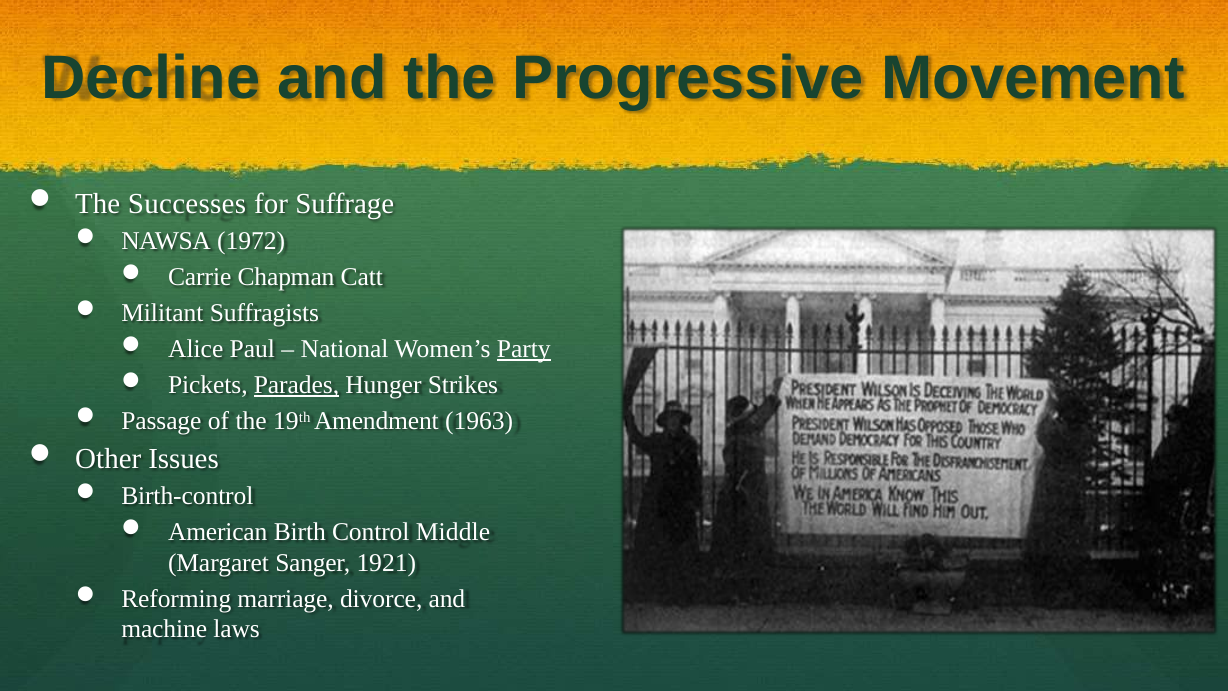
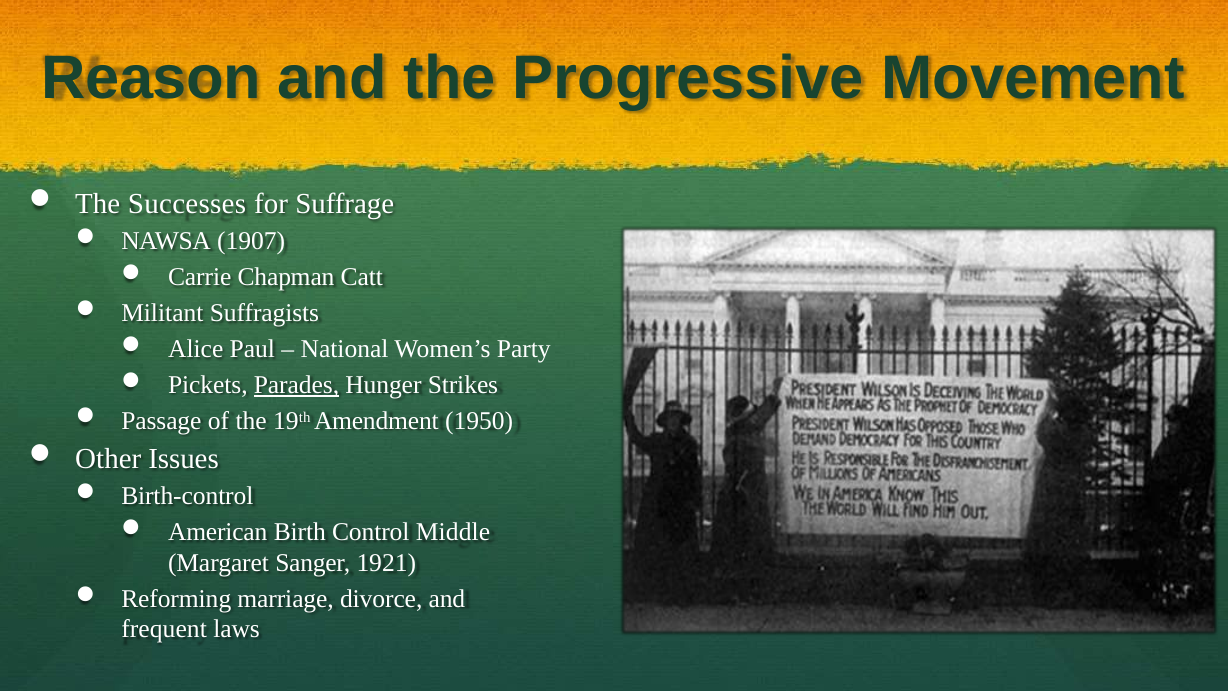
Decline: Decline -> Reason
1972: 1972 -> 1907
Party underline: present -> none
1963: 1963 -> 1950
machine: machine -> frequent
